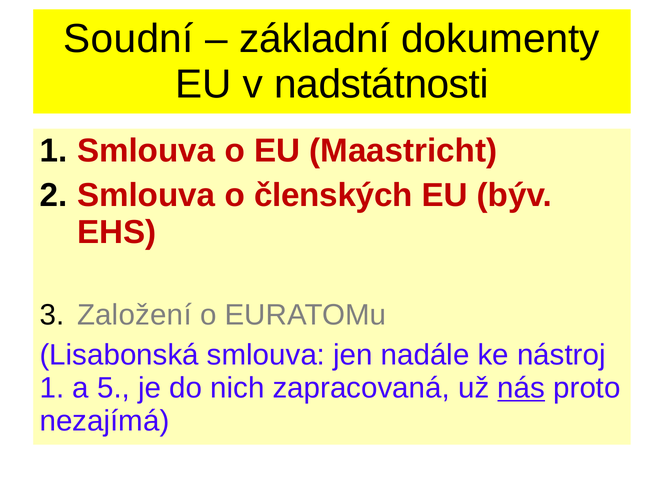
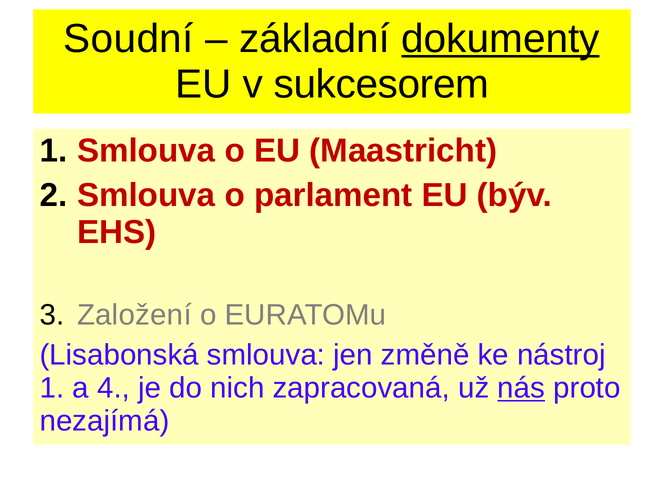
dokumenty underline: none -> present
nadstátnosti: nadstátnosti -> sukcesorem
členských: členských -> parlament
nadále: nadále -> změně
5: 5 -> 4
